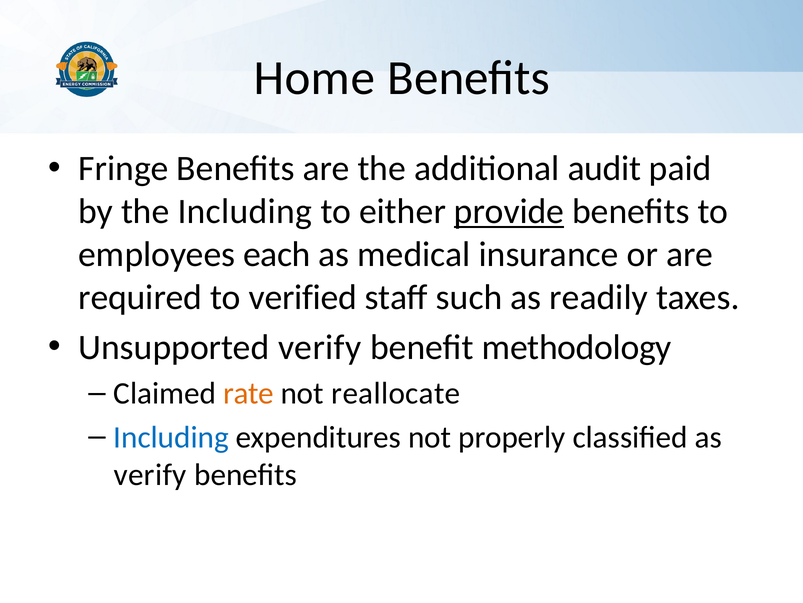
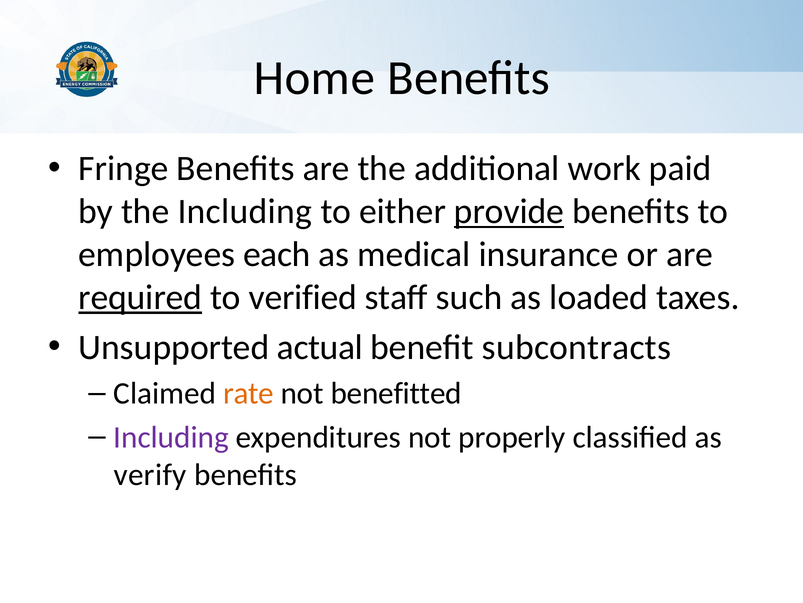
audit: audit -> work
required underline: none -> present
readily: readily -> loaded
Unsupported verify: verify -> actual
methodology: methodology -> subcontracts
reallocate: reallocate -> benefitted
Including at (171, 437) colour: blue -> purple
